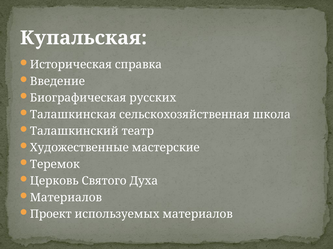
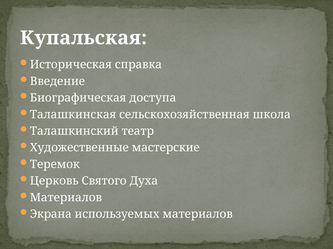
русских: русских -> доступа
Проект: Проект -> Экрана
